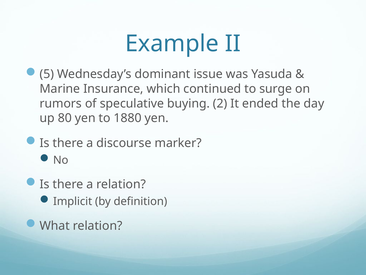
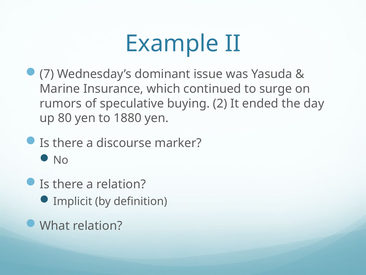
5: 5 -> 7
